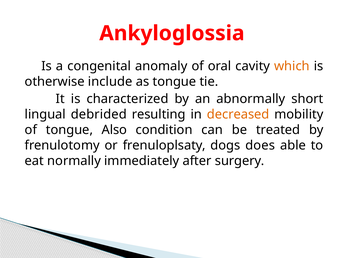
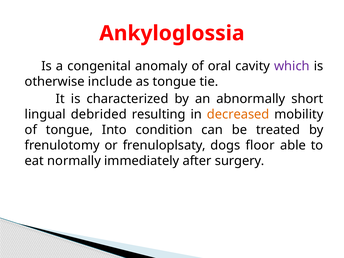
which colour: orange -> purple
Also: Also -> Into
does: does -> floor
